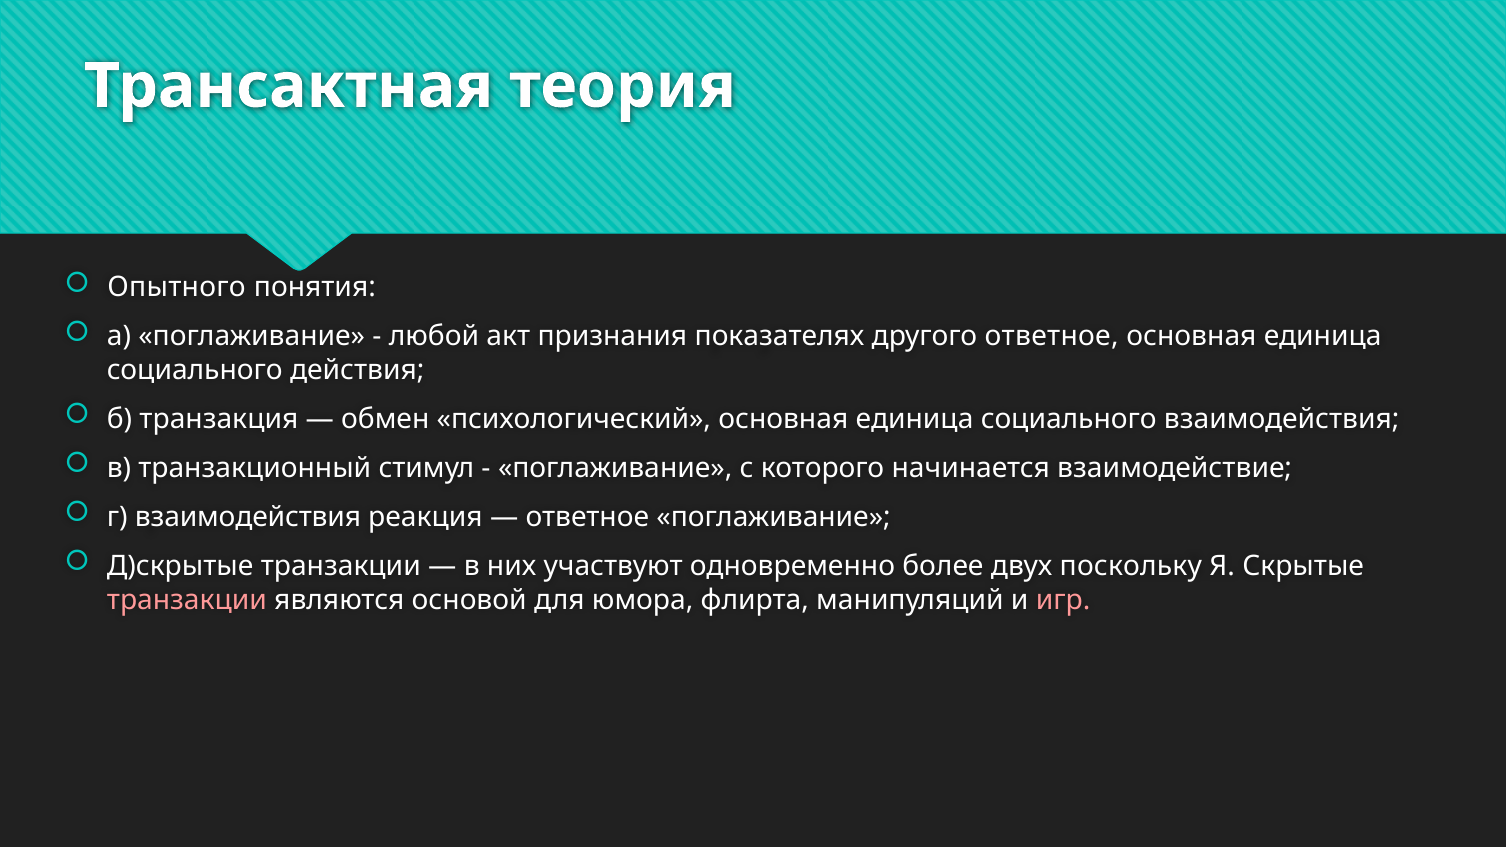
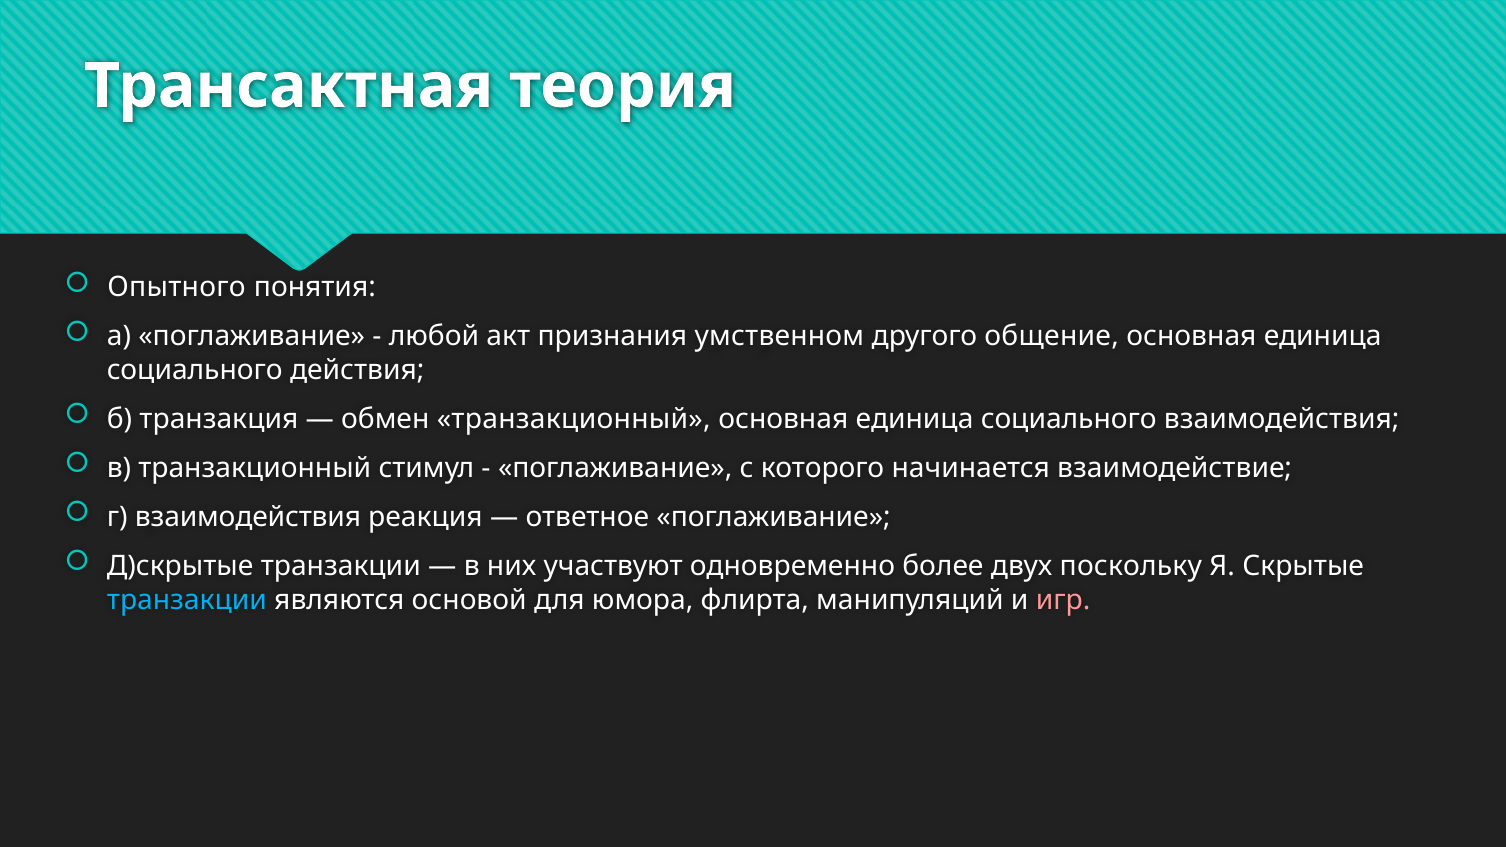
показателях: показателях -> умственном
другого ответное: ответное -> общение
обмен психологический: психологический -> транзакционный
транзакции at (187, 600) colour: pink -> light blue
